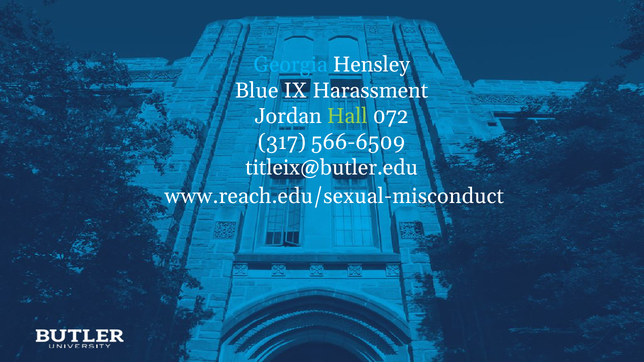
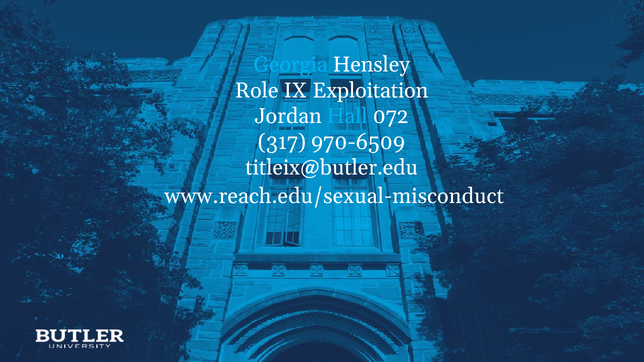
Blue: Blue -> Role
Harassment: Harassment -> Exploitation
Hall colour: light green -> light blue
566-6509: 566-6509 -> 970-6509
